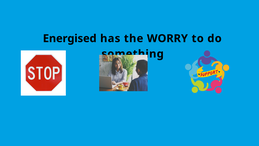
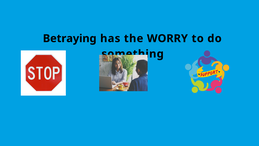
Energised: Energised -> Betraying
